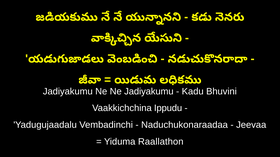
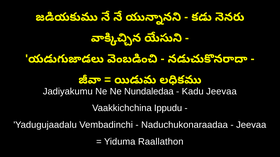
Ne Jadiyakumu: Jadiyakumu -> Nundaledaa
Kadu Bhuvini: Bhuvini -> Jeevaa
